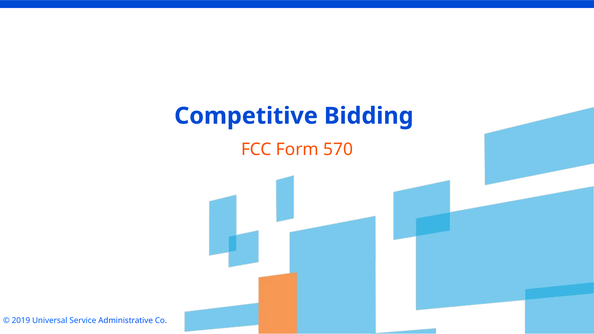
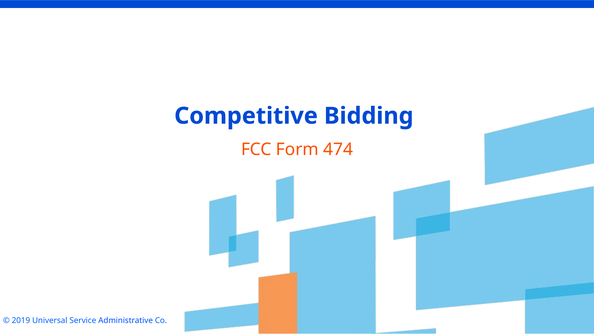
570: 570 -> 474
